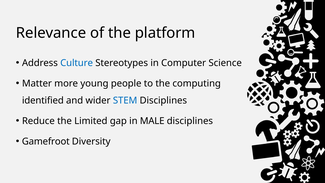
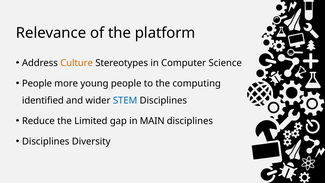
Culture colour: blue -> orange
Matter at (37, 83): Matter -> People
MALE: MALE -> MAIN
Gamefroot at (46, 141): Gamefroot -> Disciplines
